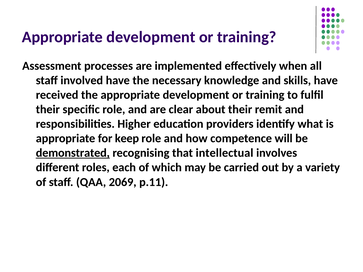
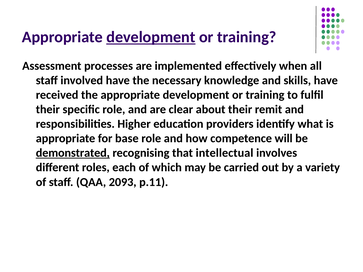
development at (151, 37) underline: none -> present
keep: keep -> base
2069: 2069 -> 2093
